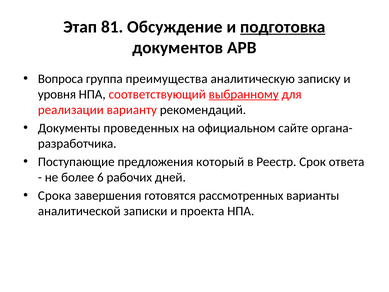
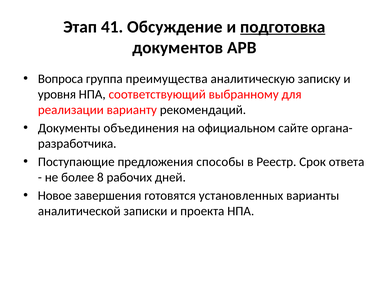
81: 81 -> 41
выбранному underline: present -> none
проведенных: проведенных -> объединения
который: который -> способы
6: 6 -> 8
Срока: Срока -> Новое
рассмотренных: рассмотренных -> установленных
